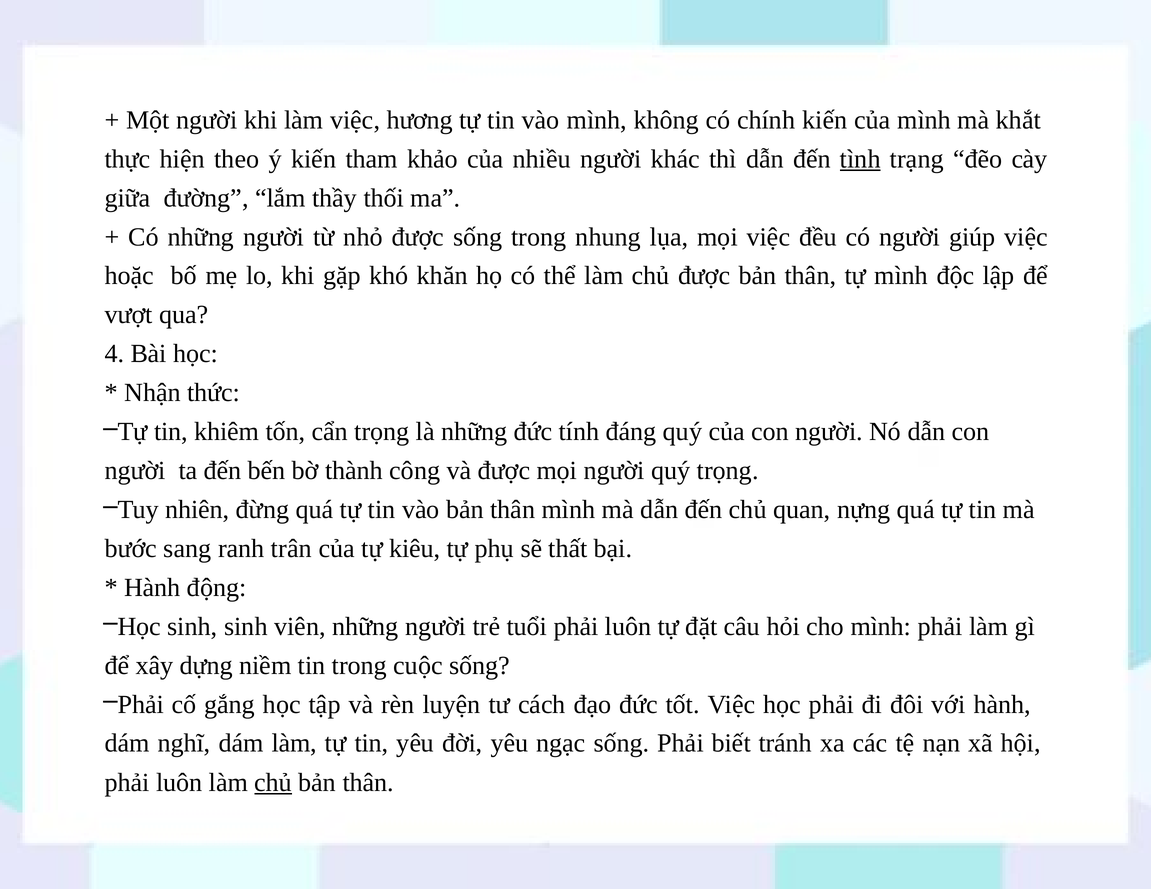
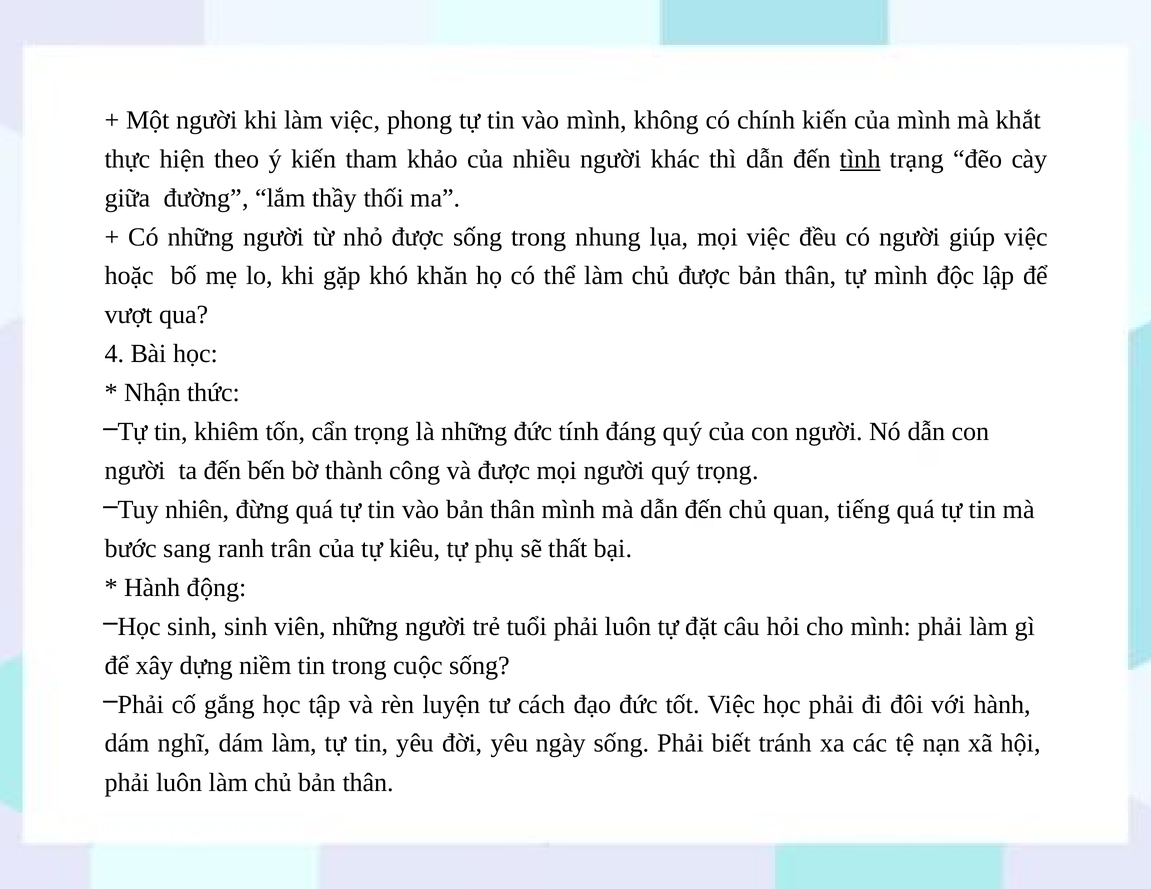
hương: hương -> phong
nựng: nựng -> tiếng
ngạc: ngạc -> ngày
chủ at (273, 783) underline: present -> none
